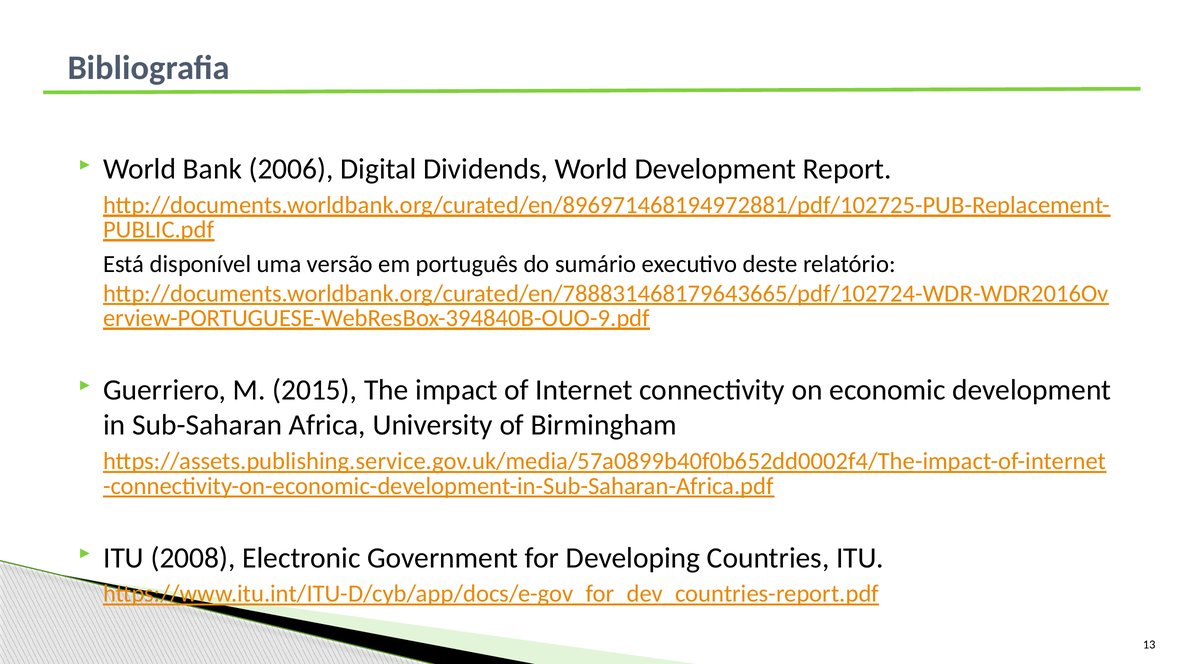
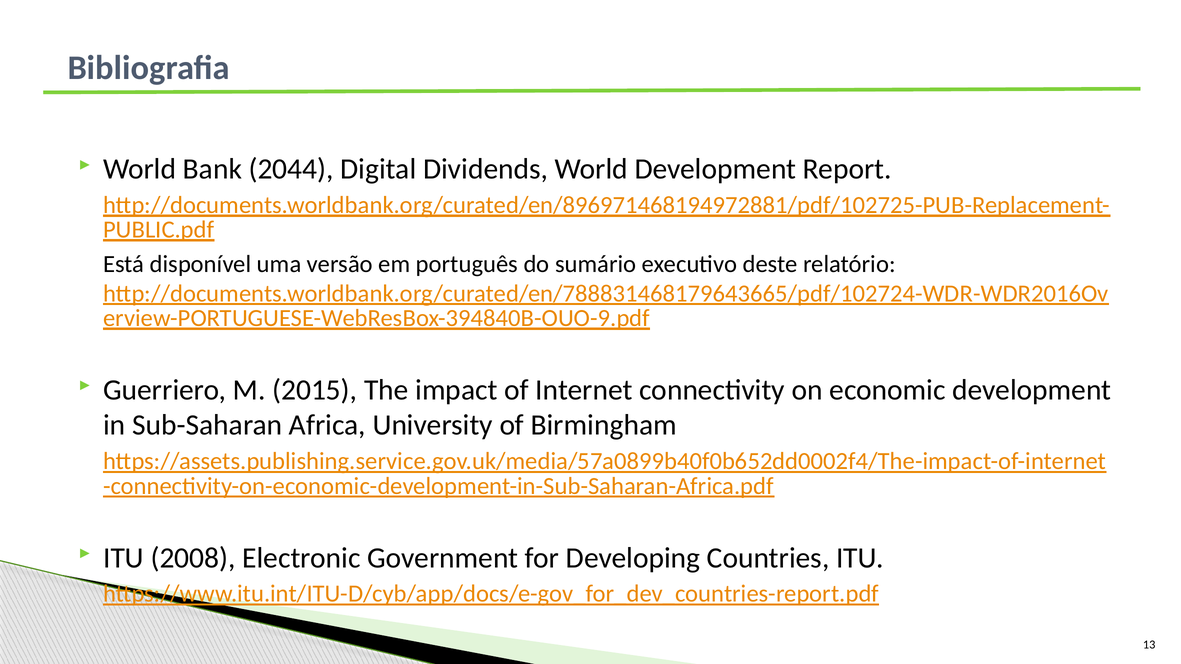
2006: 2006 -> 2044
